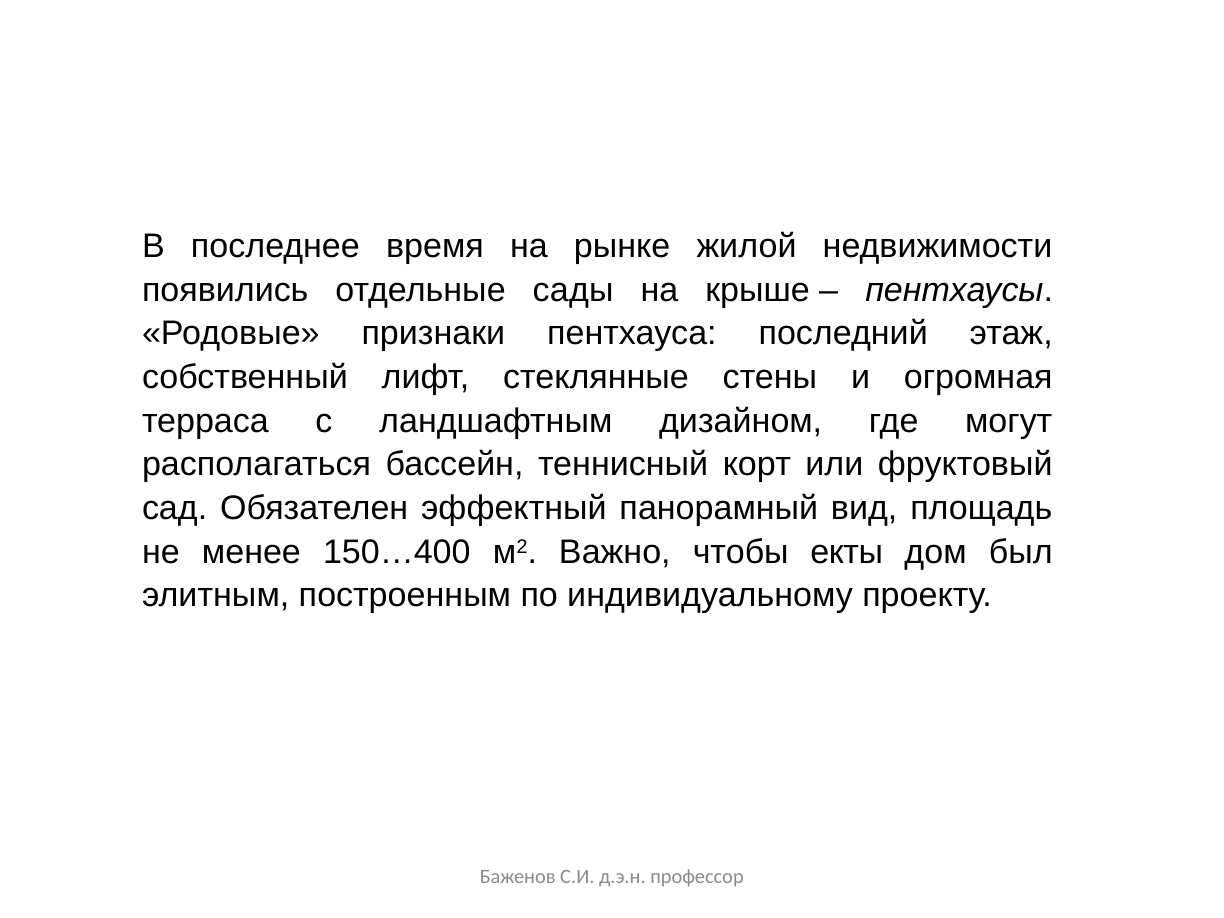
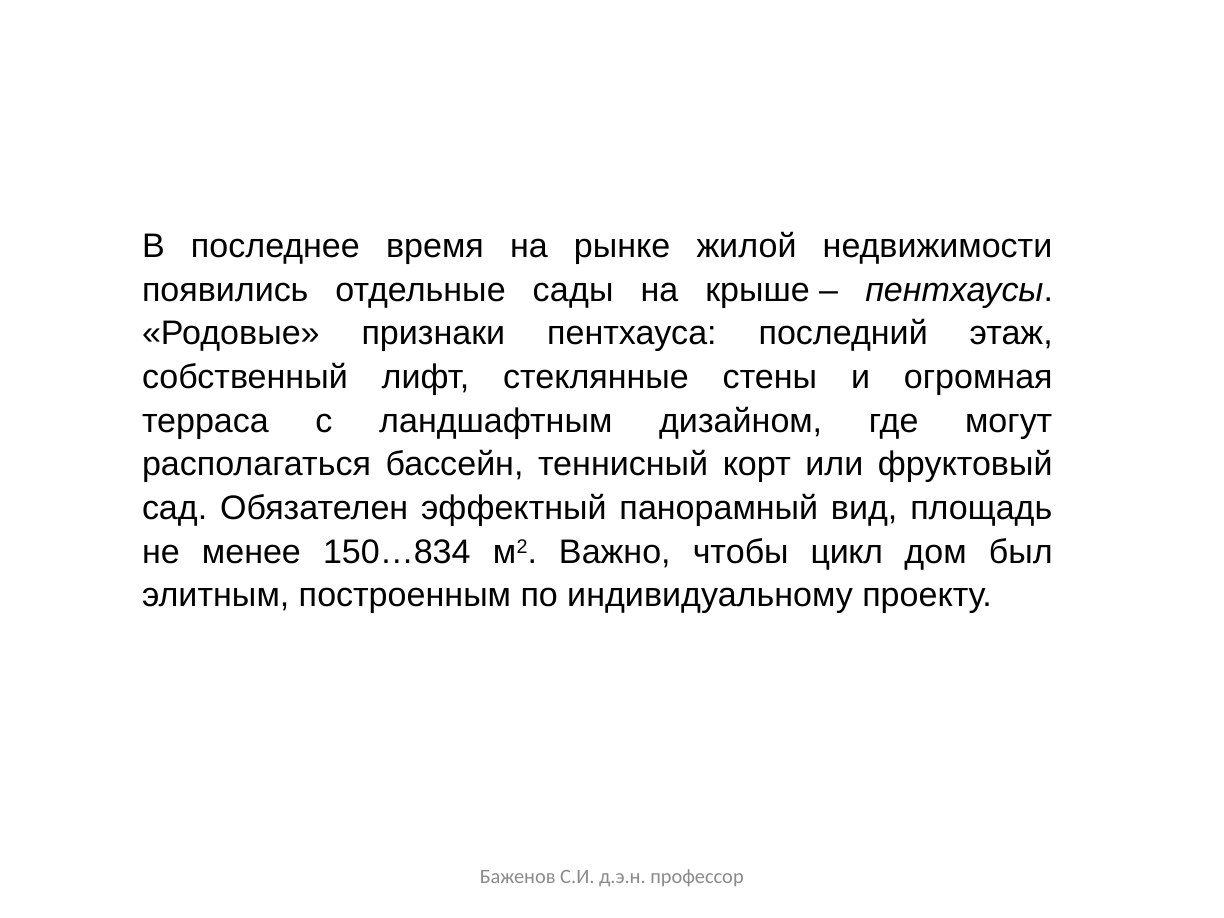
150…400: 150…400 -> 150…834
екты: екты -> цикл
